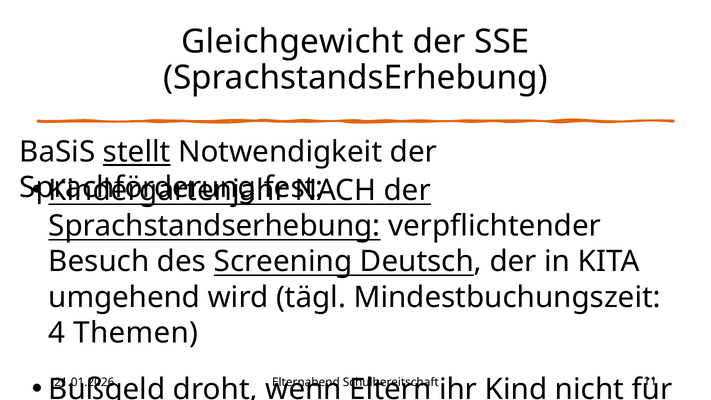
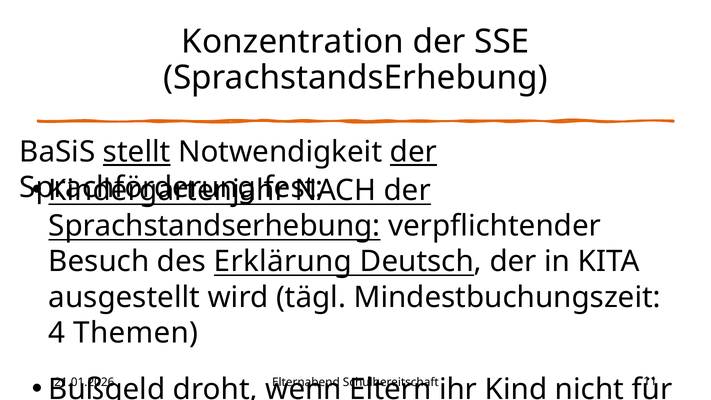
Gleichgewicht: Gleichgewicht -> Konzentration
der at (413, 152) underline: none -> present
Screening: Screening -> Erklärung
umgehend: umgehend -> ausgestellt
